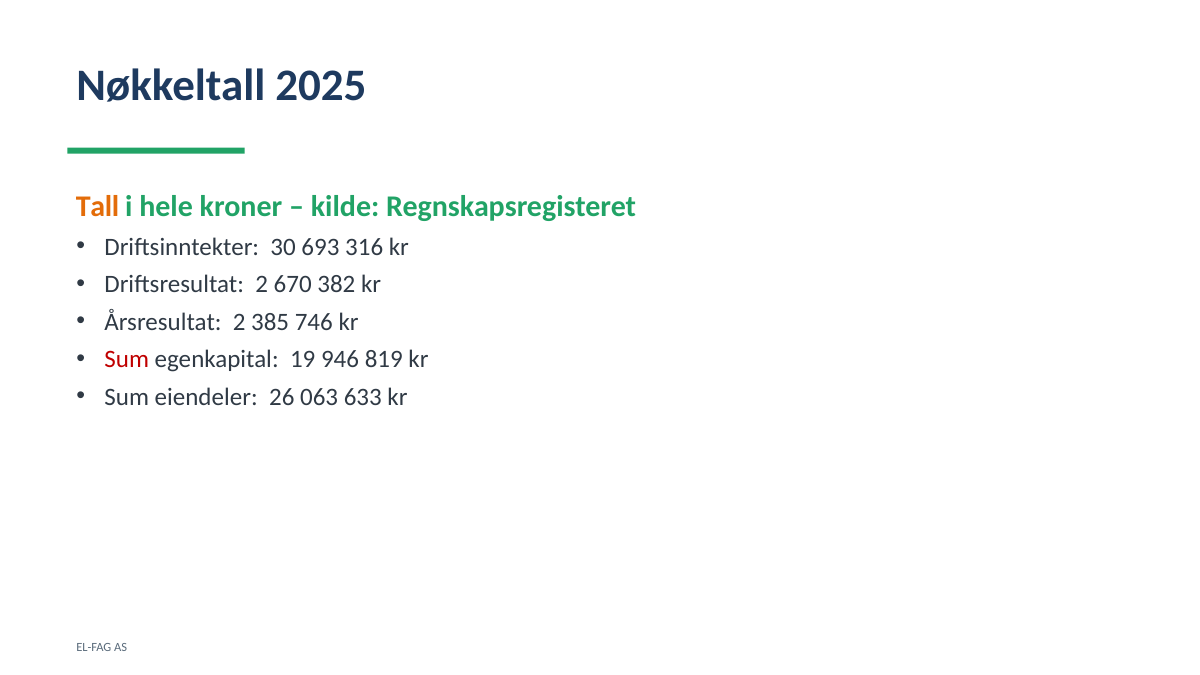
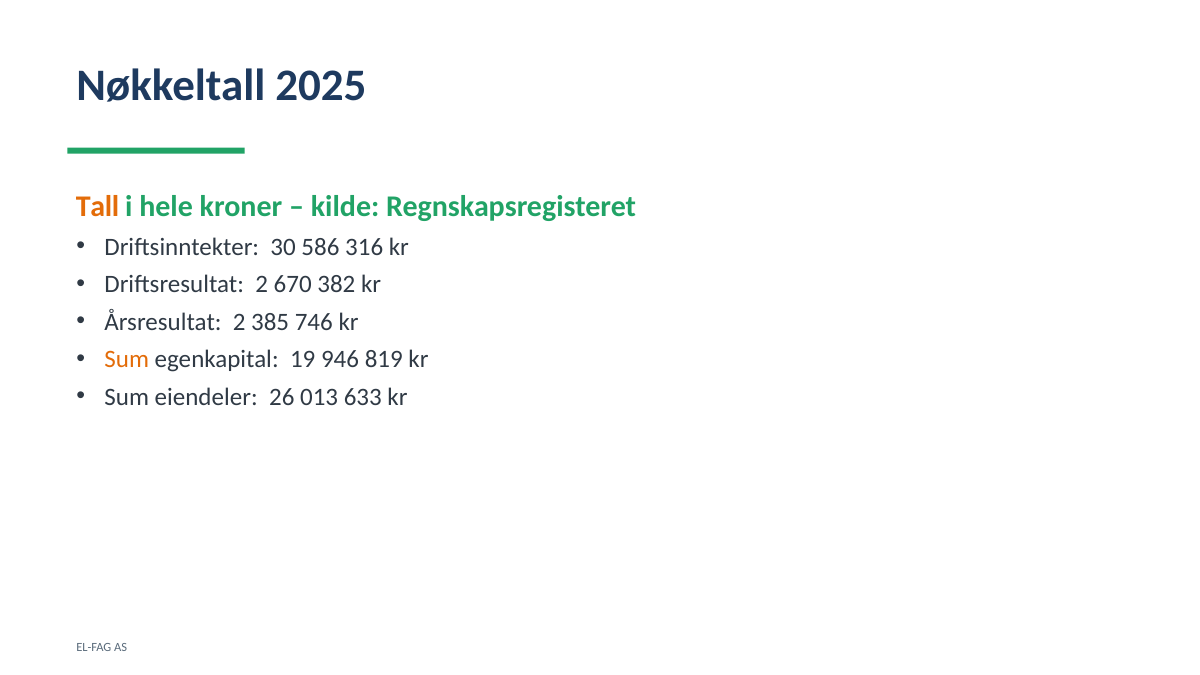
693: 693 -> 586
Sum at (127, 359) colour: red -> orange
063: 063 -> 013
